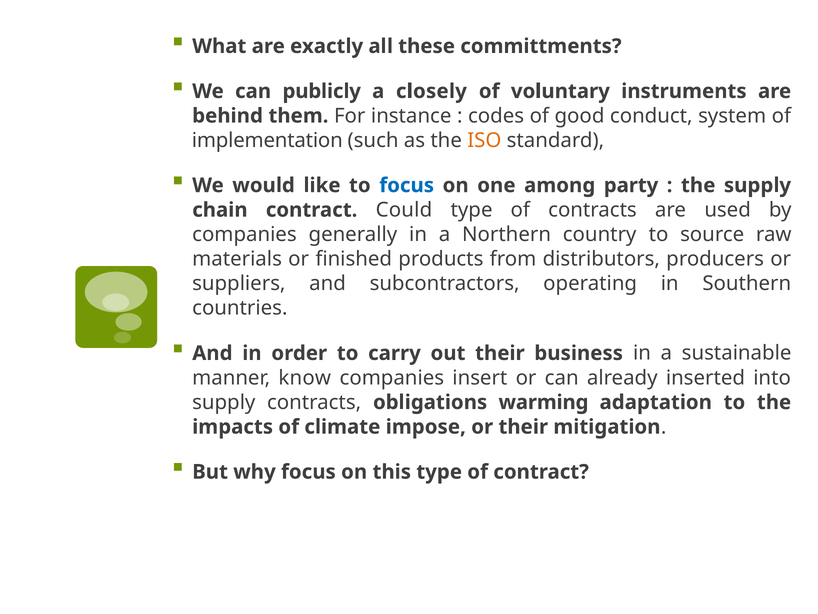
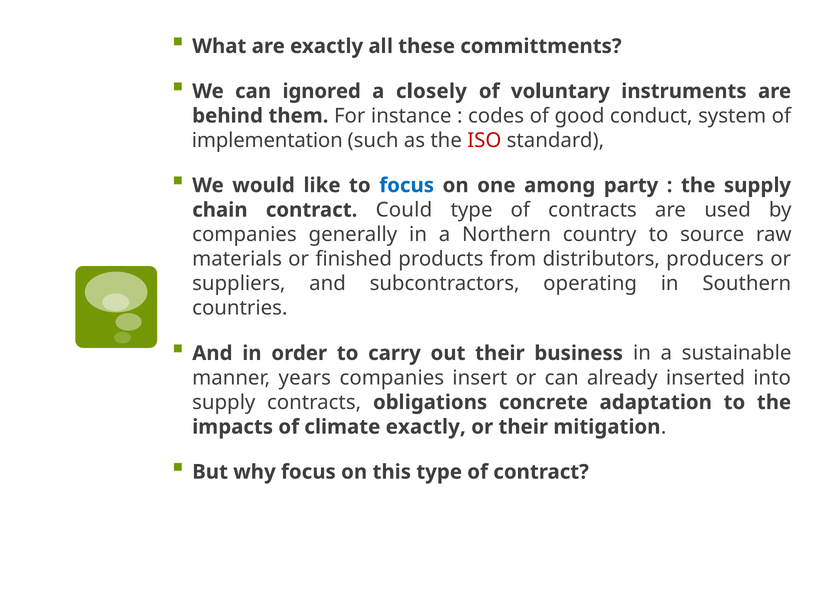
publicly: publicly -> ignored
ISO colour: orange -> red
know: know -> years
warming: warming -> concrete
climate impose: impose -> exactly
